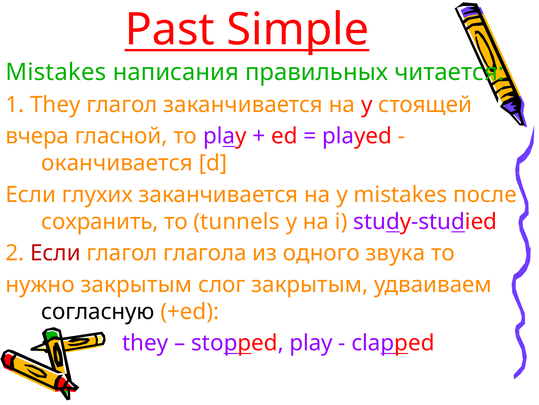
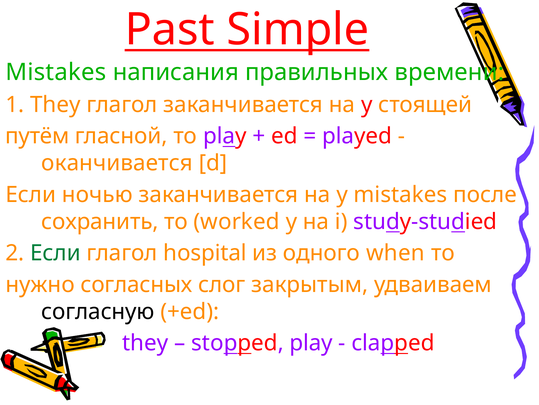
читается: читается -> времени
вчера: вчера -> путём
глухих: глухих -> ночью
tunnels: tunnels -> worked
Если at (55, 253) colour: red -> green
глагола: глагола -> hospital
звука: звука -> when
нужно закрытым: закрытым -> согласных
